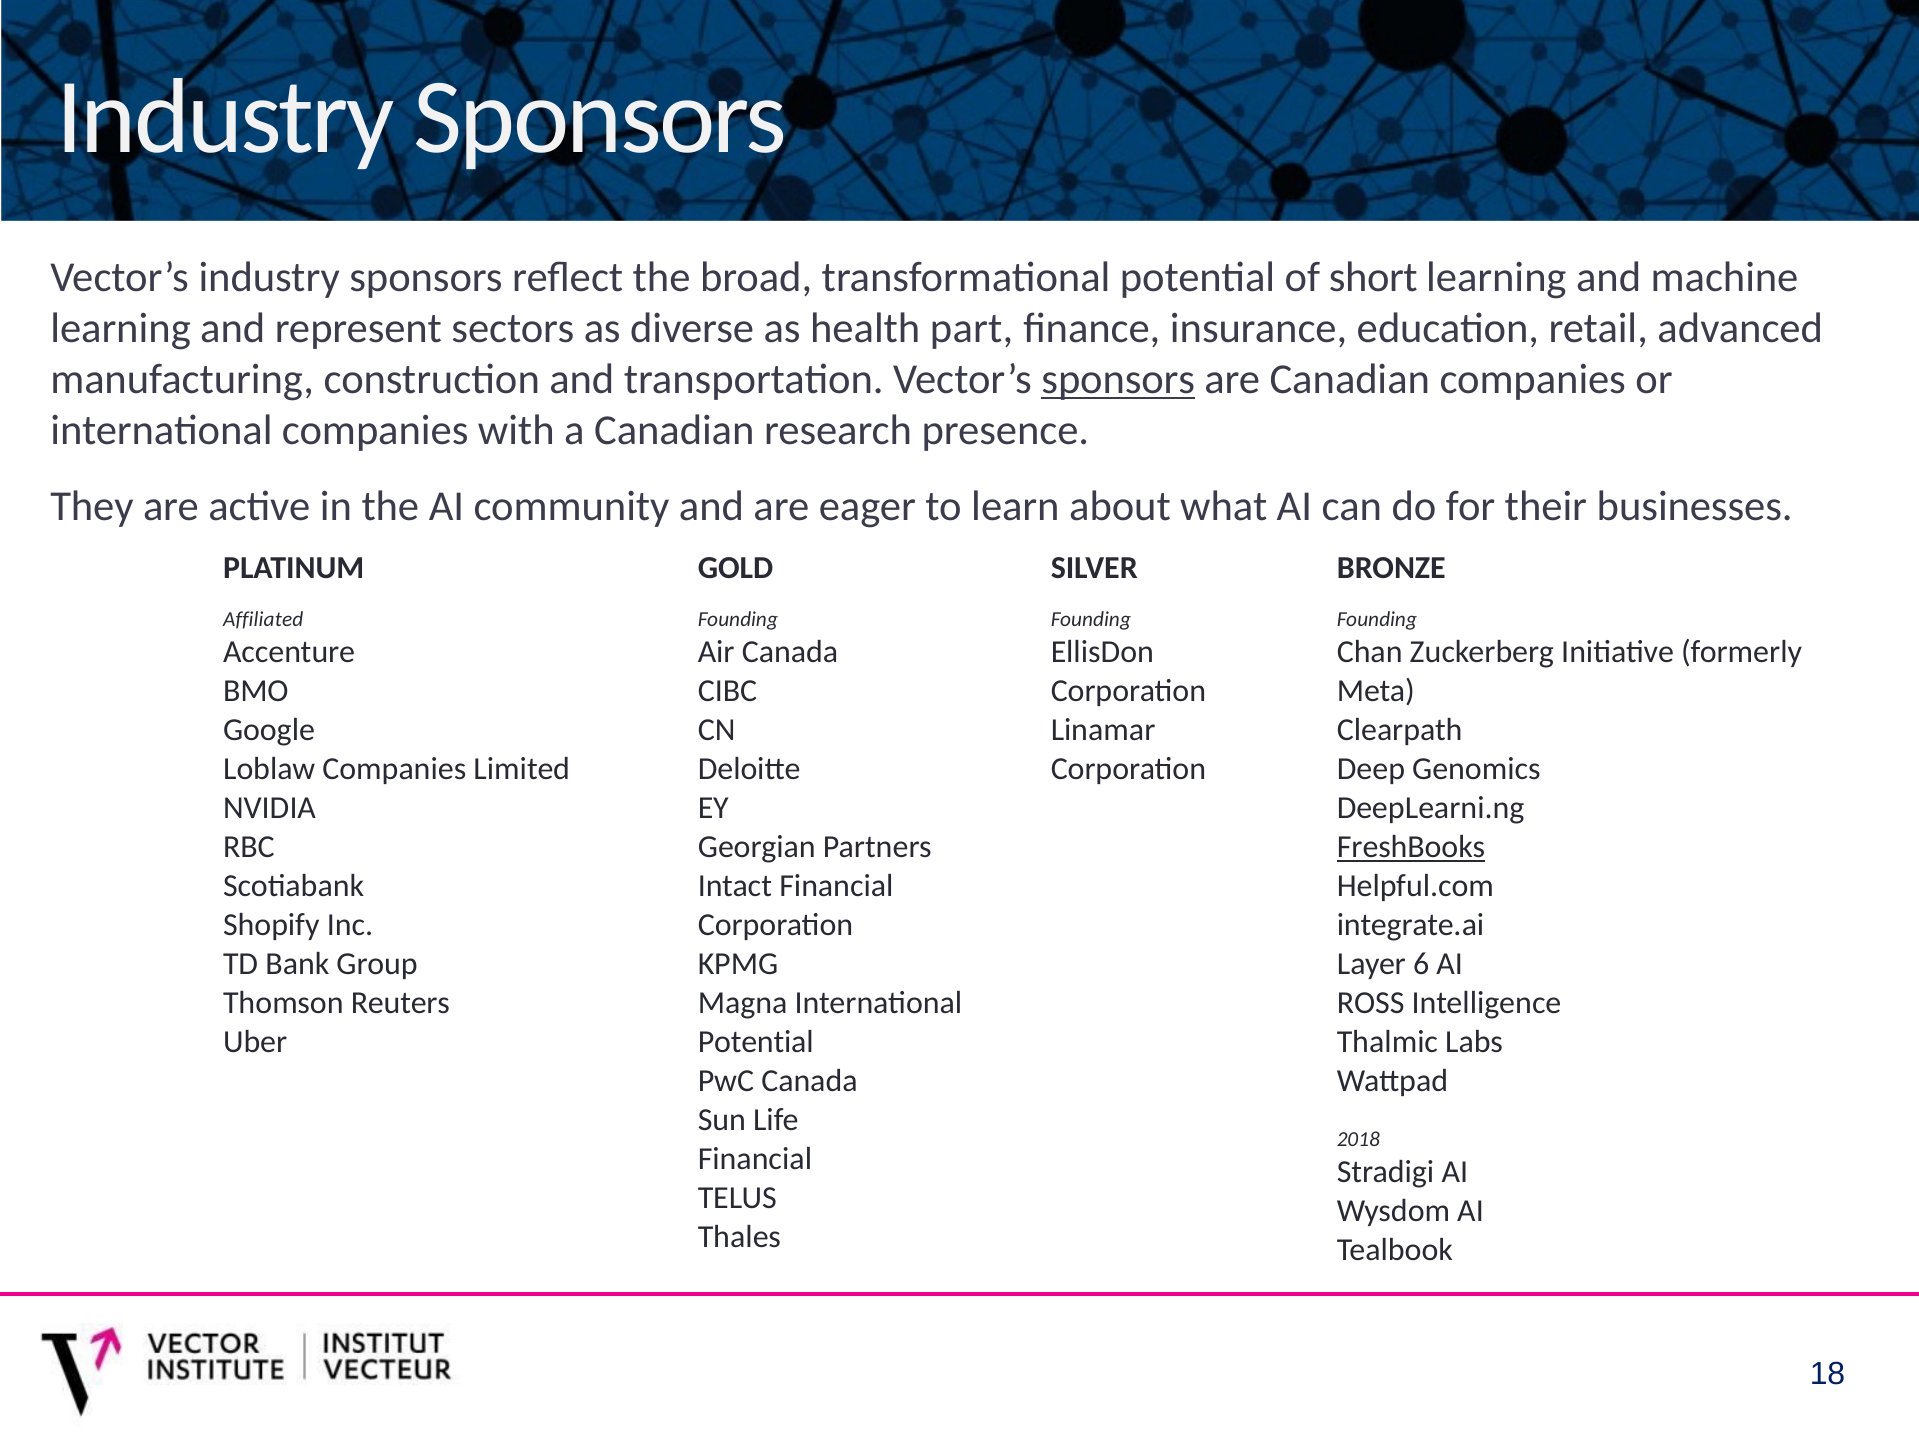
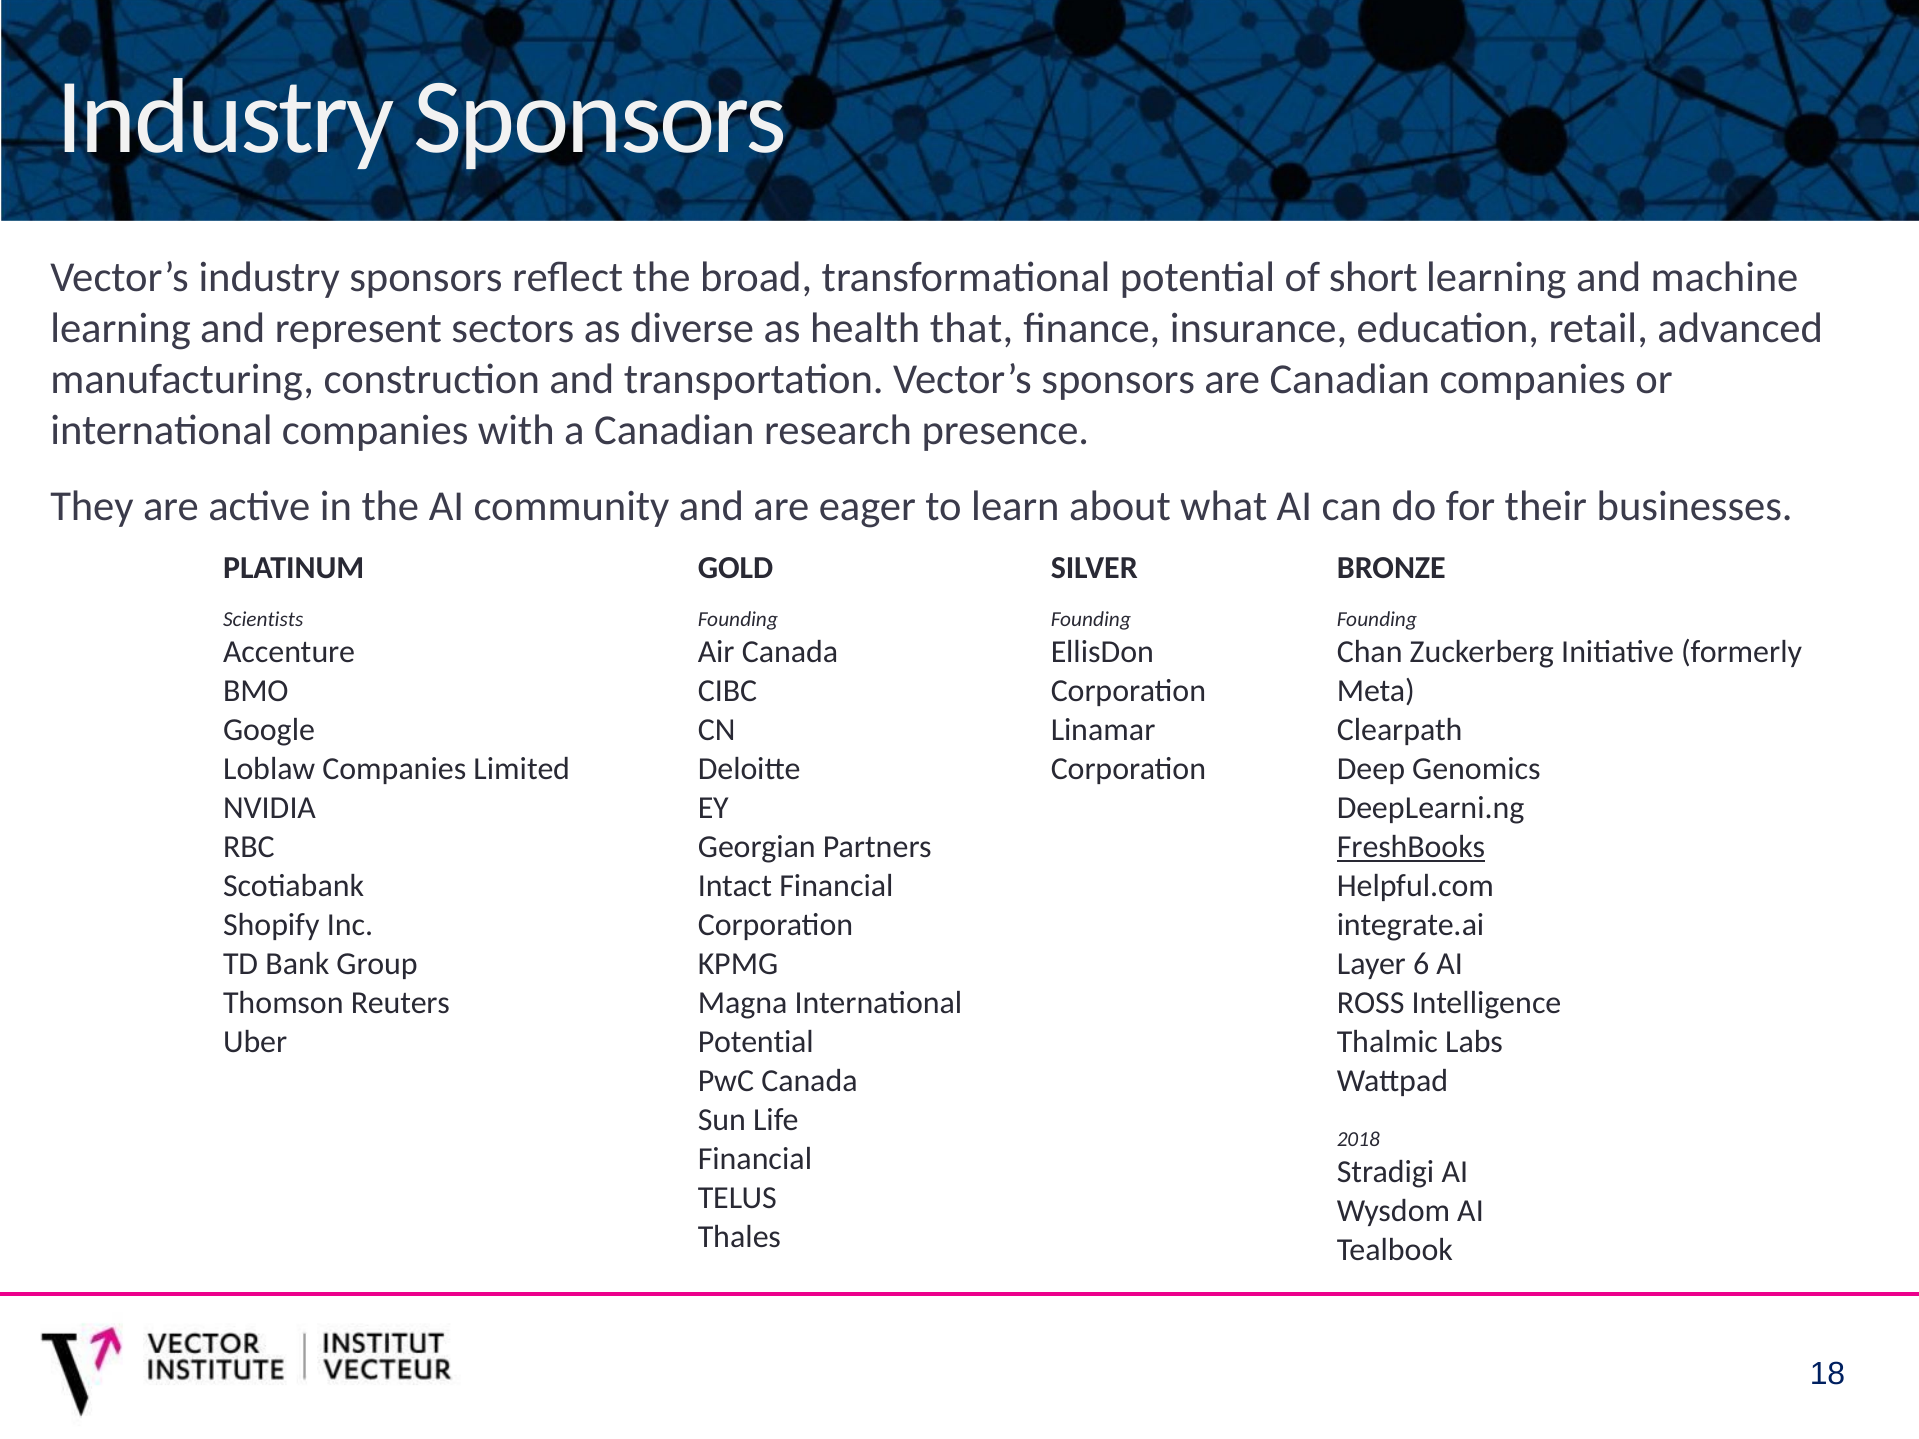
part: part -> that
sponsors at (1118, 380) underline: present -> none
Affiliated: Affiliated -> Scientists
